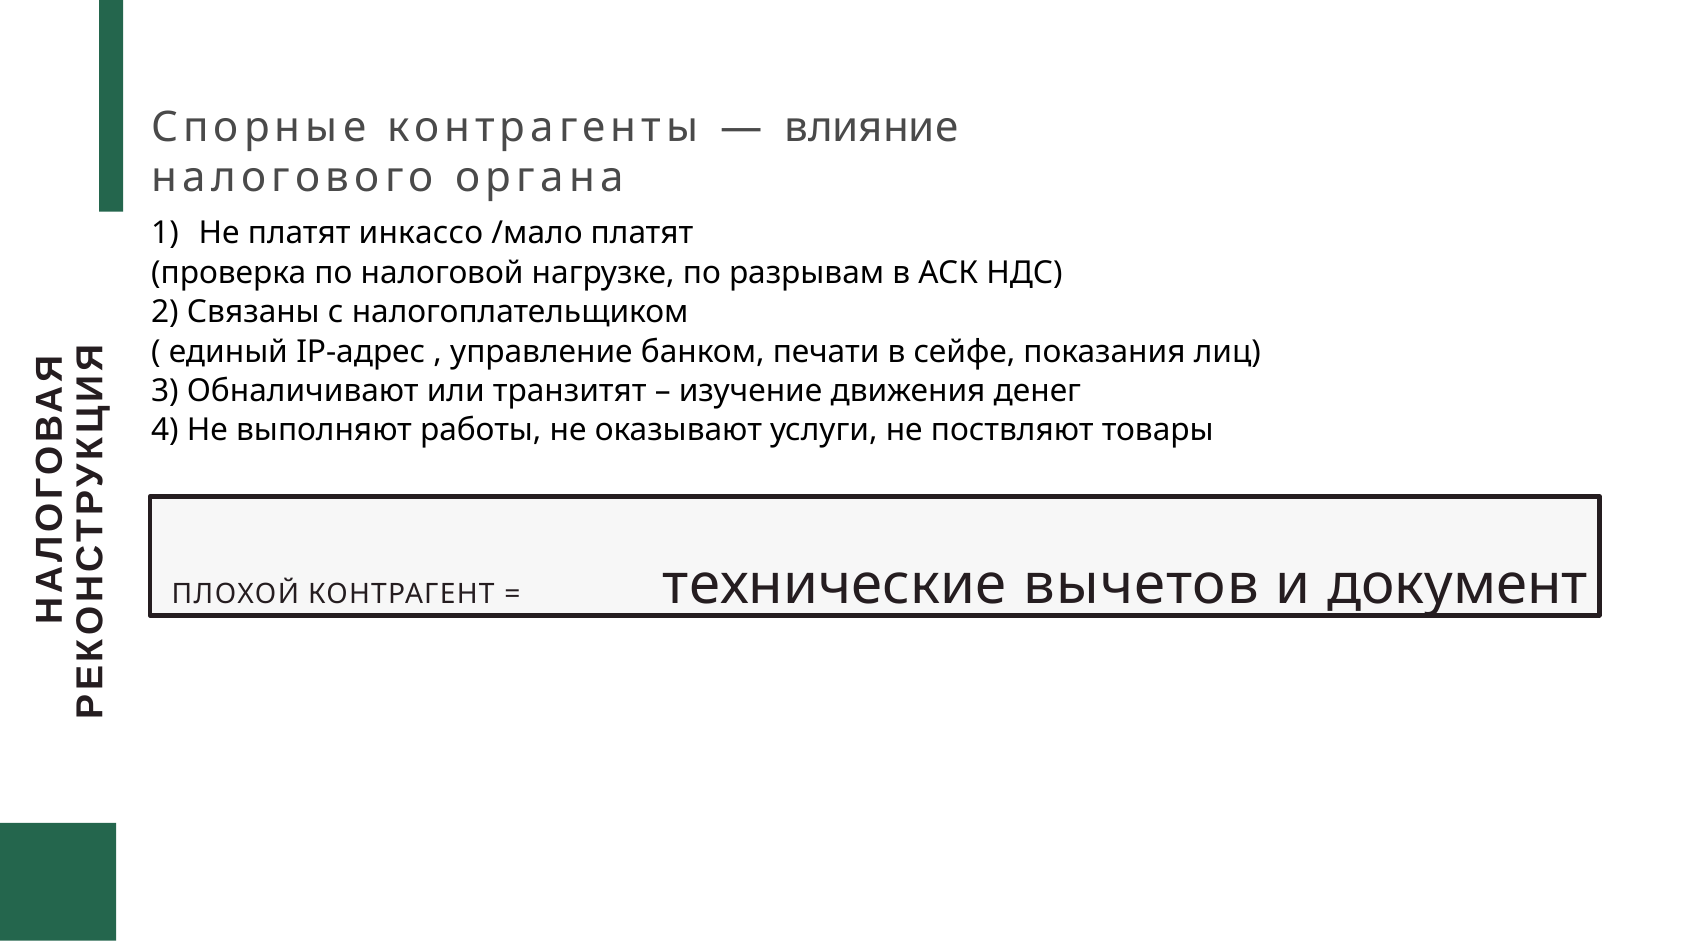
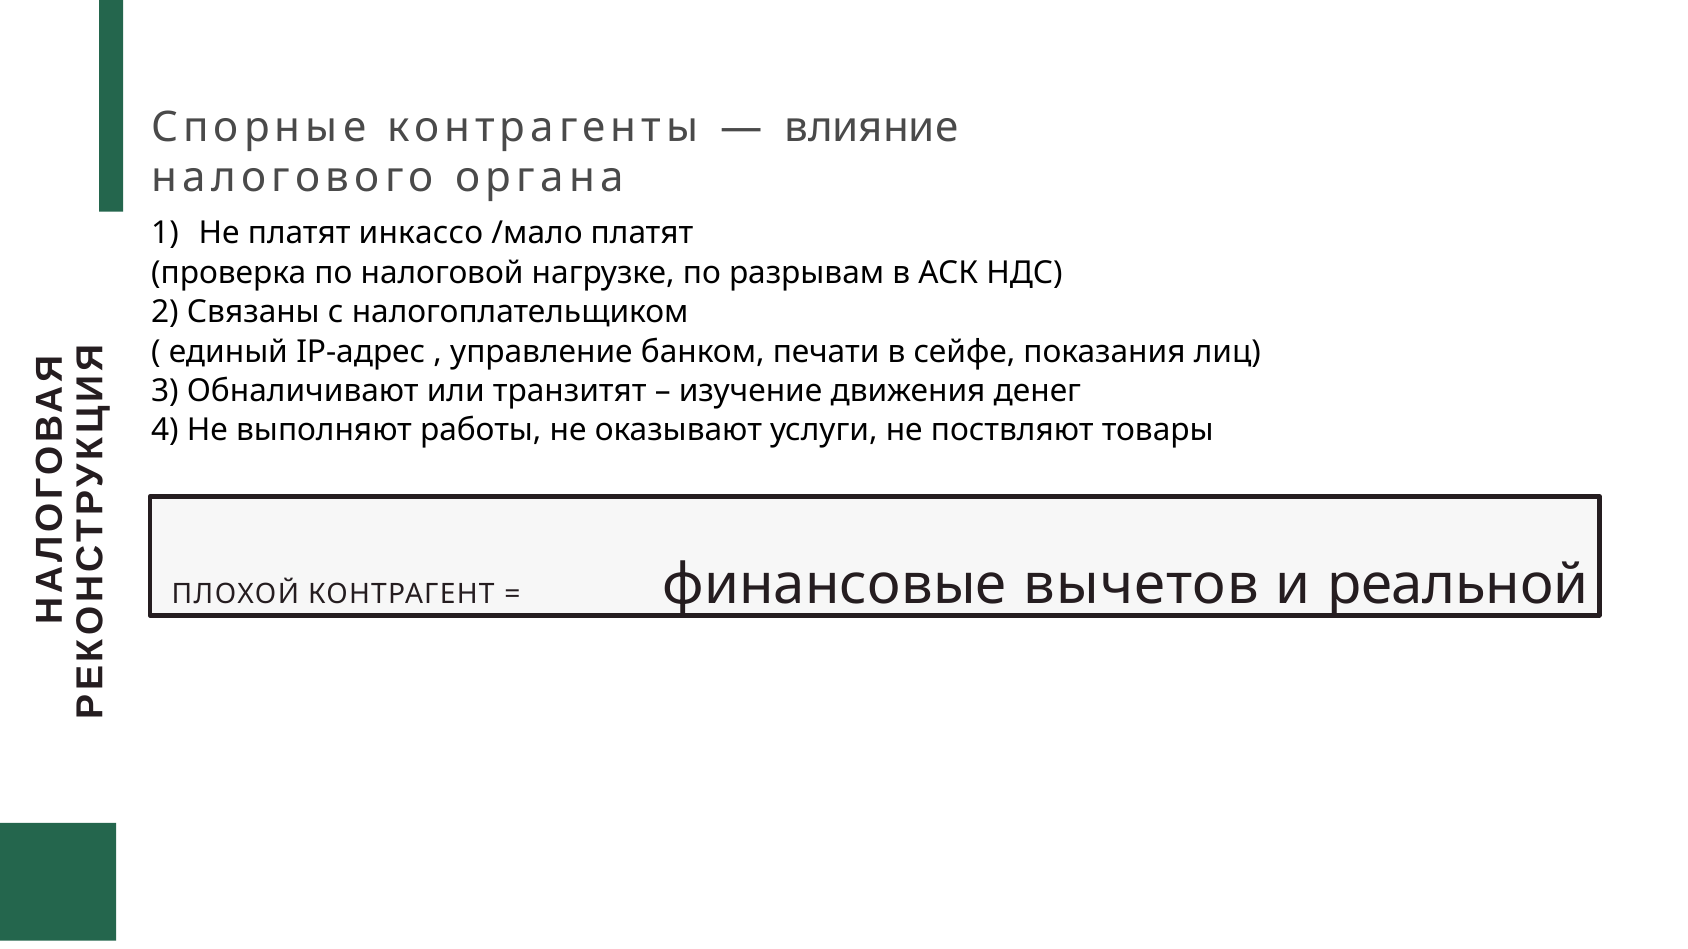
технические: технические -> финансовые
документ: документ -> реальной
